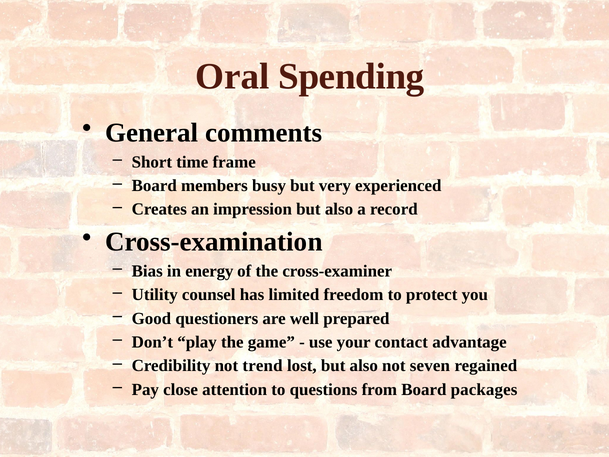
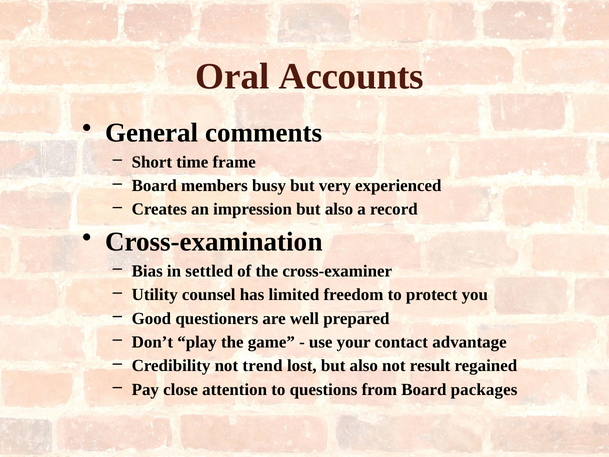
Spending: Spending -> Accounts
energy: energy -> settled
seven: seven -> result
